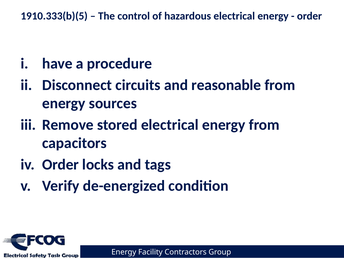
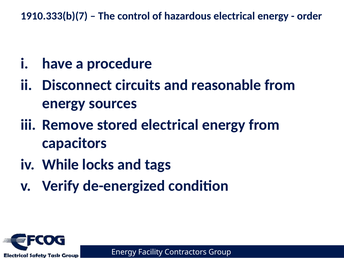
1910.333(b)(5: 1910.333(b)(5 -> 1910.333(b)(7
Order at (61, 165): Order -> While
